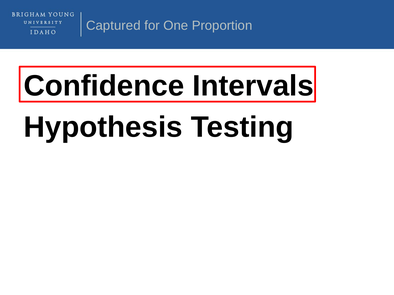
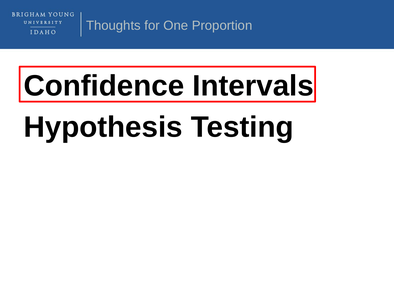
Captured: Captured -> Thoughts
